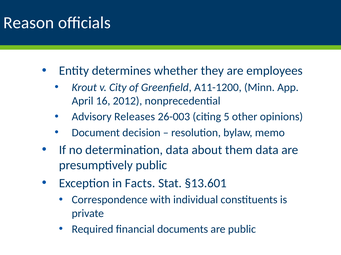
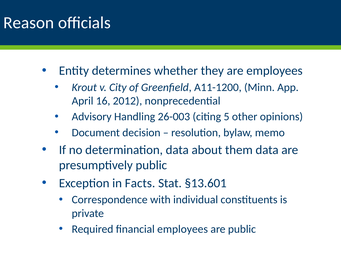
Releases: Releases -> Handling
financial documents: documents -> employees
